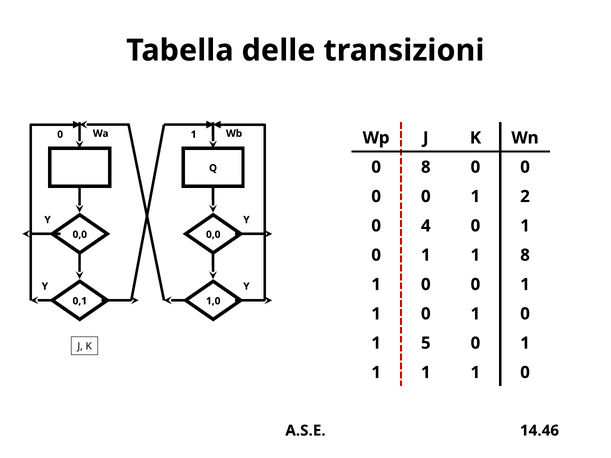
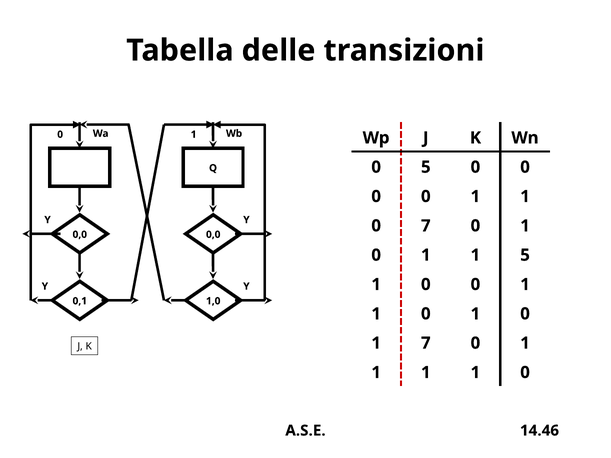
0 8: 8 -> 5
2 at (525, 197): 2 -> 1
0 4: 4 -> 7
1 8: 8 -> 5
1 5: 5 -> 7
